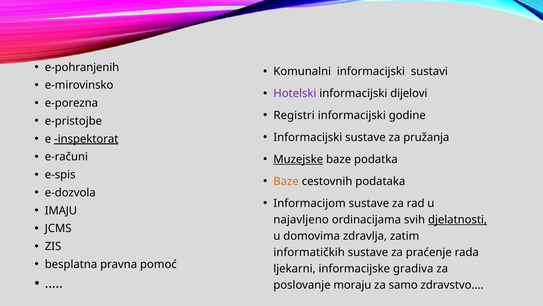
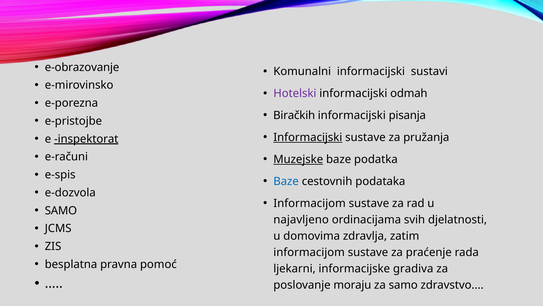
e-pohranjenih: e-pohranjenih -> e-obrazovanje
dijelovi: dijelovi -> odmah
Registri: Registri -> Biračkih
godine: godine -> pisanja
Informacijski at (308, 137) underline: none -> present
Baze at (286, 181) colour: orange -> blue
IMAJU at (61, 210): IMAJU -> SAMO
djelatnosti underline: present -> none
informatičkih at (309, 252): informatičkih -> informacijom
